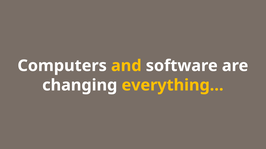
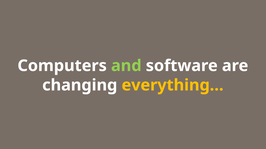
and colour: yellow -> light green
